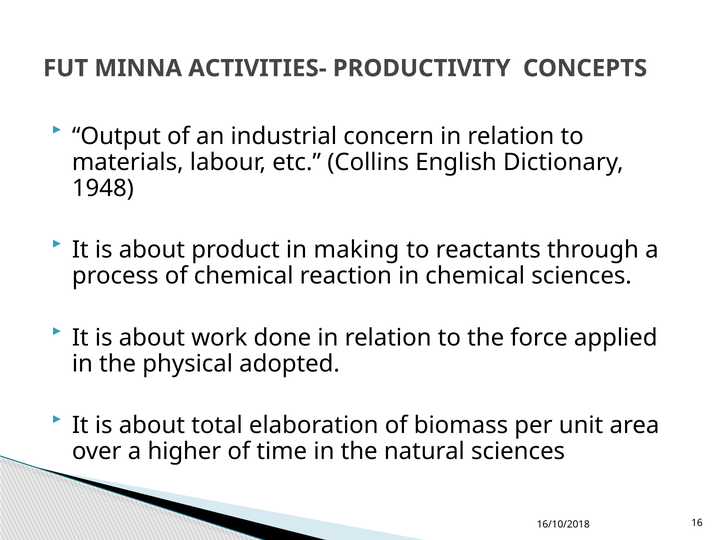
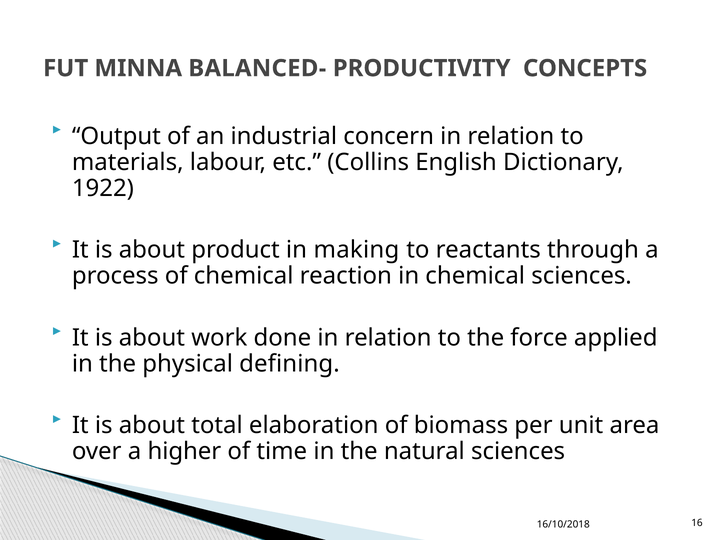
ACTIVITIES-: ACTIVITIES- -> BALANCED-
1948: 1948 -> 1922
adopted: adopted -> defining
